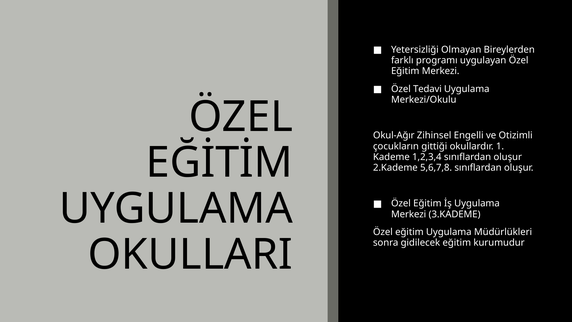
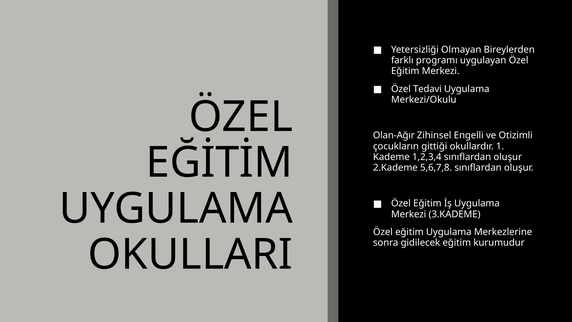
Okul-Ağır: Okul-Ağır -> Olan-Ağır
Müdürlükleri: Müdürlükleri -> Merkezlerine
